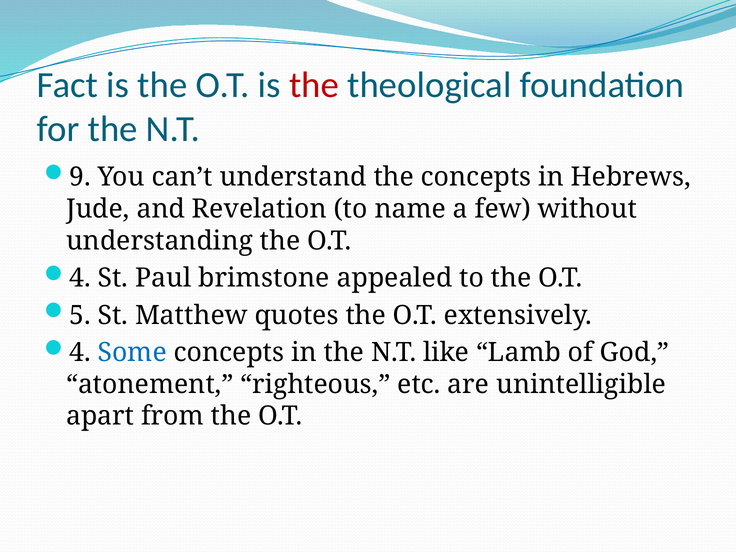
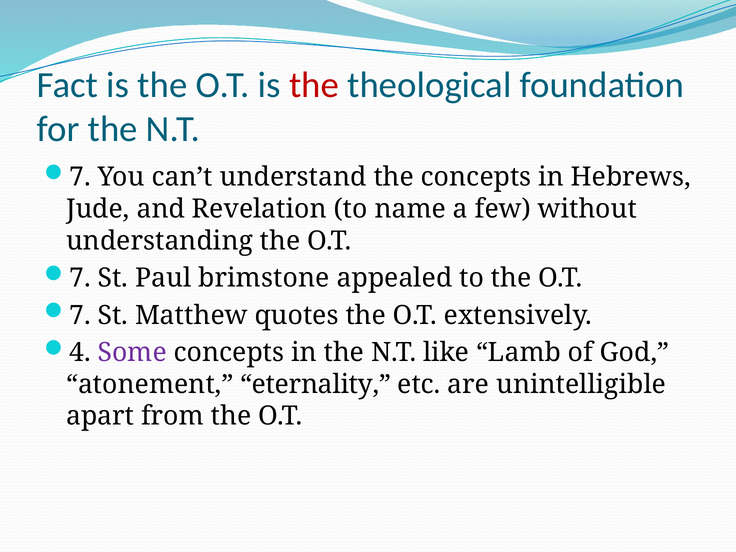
9 at (80, 177): 9 -> 7
4 at (80, 278): 4 -> 7
5 at (80, 315): 5 -> 7
Some colour: blue -> purple
righteous: righteous -> eternality
